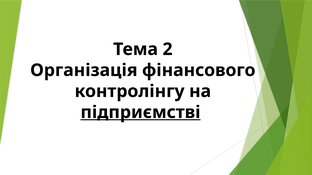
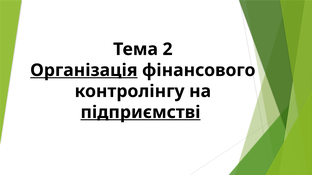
Організація underline: none -> present
